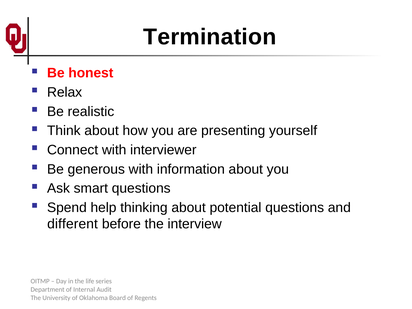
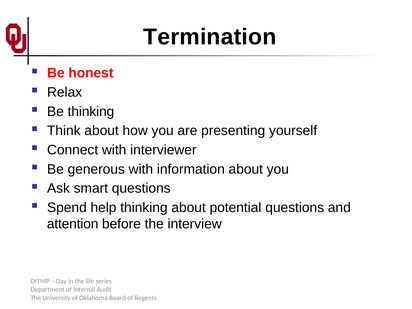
Be realistic: realistic -> thinking
different: different -> attention
